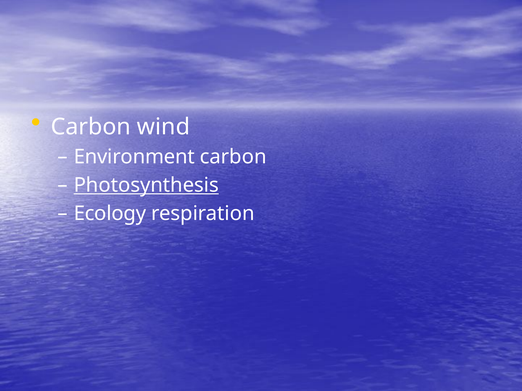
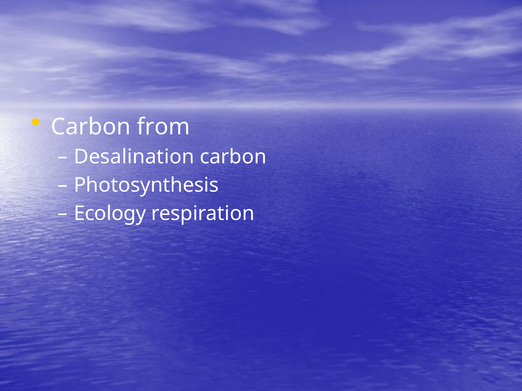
wind: wind -> from
Environment: Environment -> Desalination
Photosynthesis underline: present -> none
